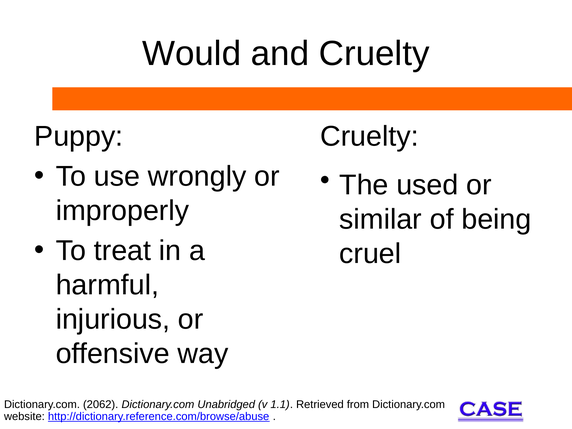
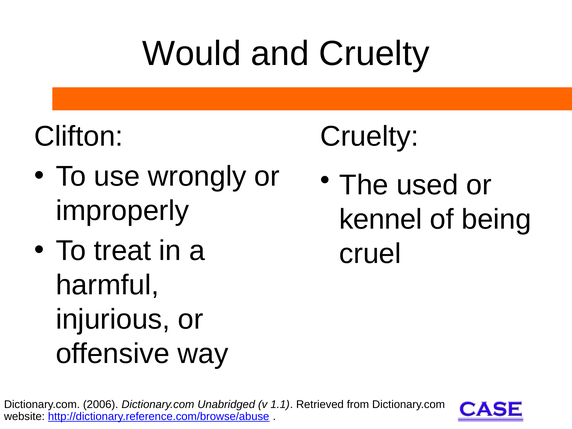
Puppy: Puppy -> Clifton
similar: similar -> kennel
2062: 2062 -> 2006
